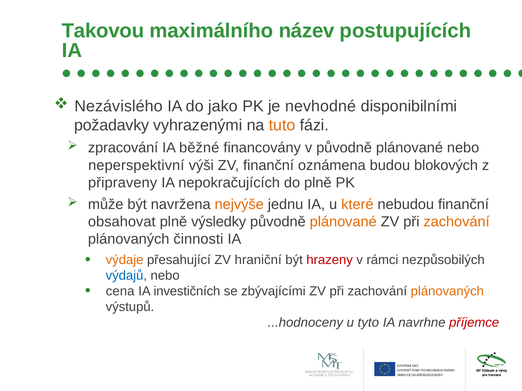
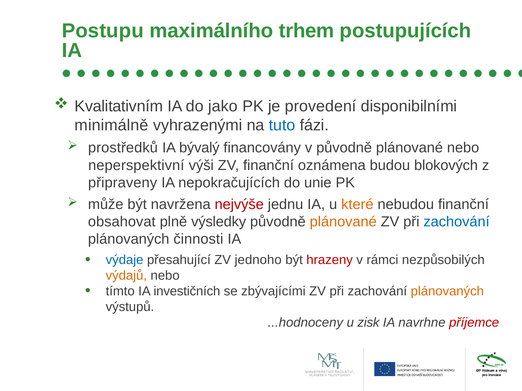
Takovou: Takovou -> Postupu
název: název -> trhem
Nezávislého: Nezávislého -> Kvalitativním
nevhodné: nevhodné -> provedení
požadavky: požadavky -> minimálně
tuto colour: orange -> blue
zpracování: zpracování -> prostředků
běžné: běžné -> bývalý
do plně: plně -> unie
nejvýše colour: orange -> red
zachování at (457, 222) colour: orange -> blue
výdaje colour: orange -> blue
hraniční: hraniční -> jednoho
výdajů colour: blue -> orange
cena: cena -> tímto
tyto: tyto -> zisk
